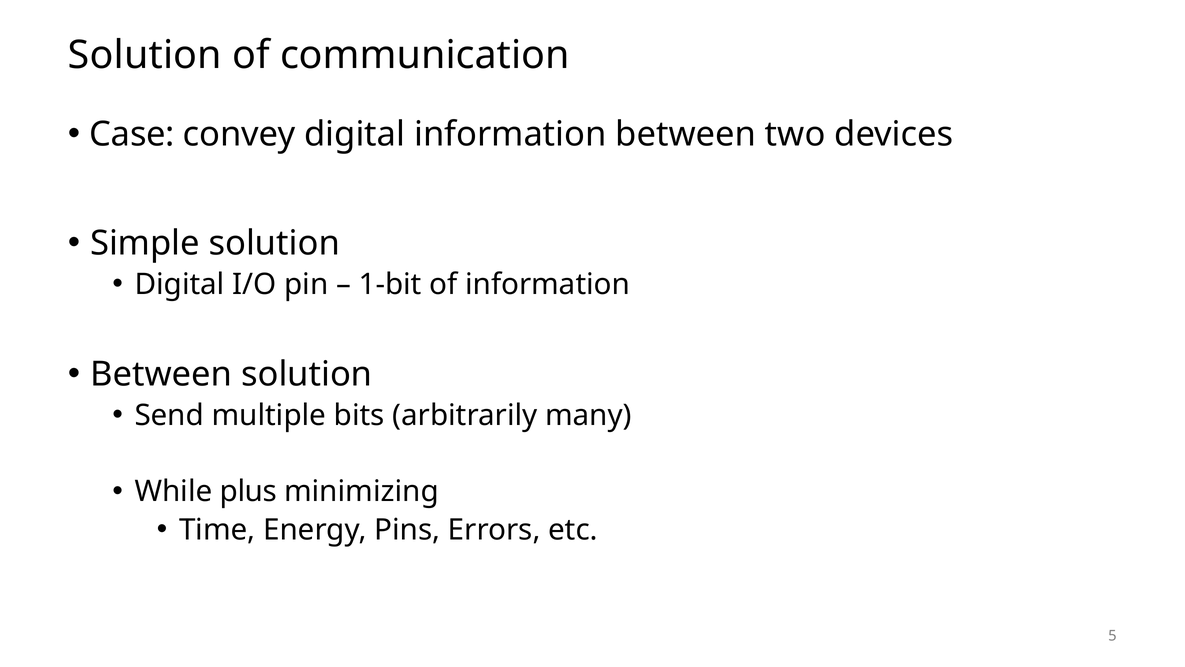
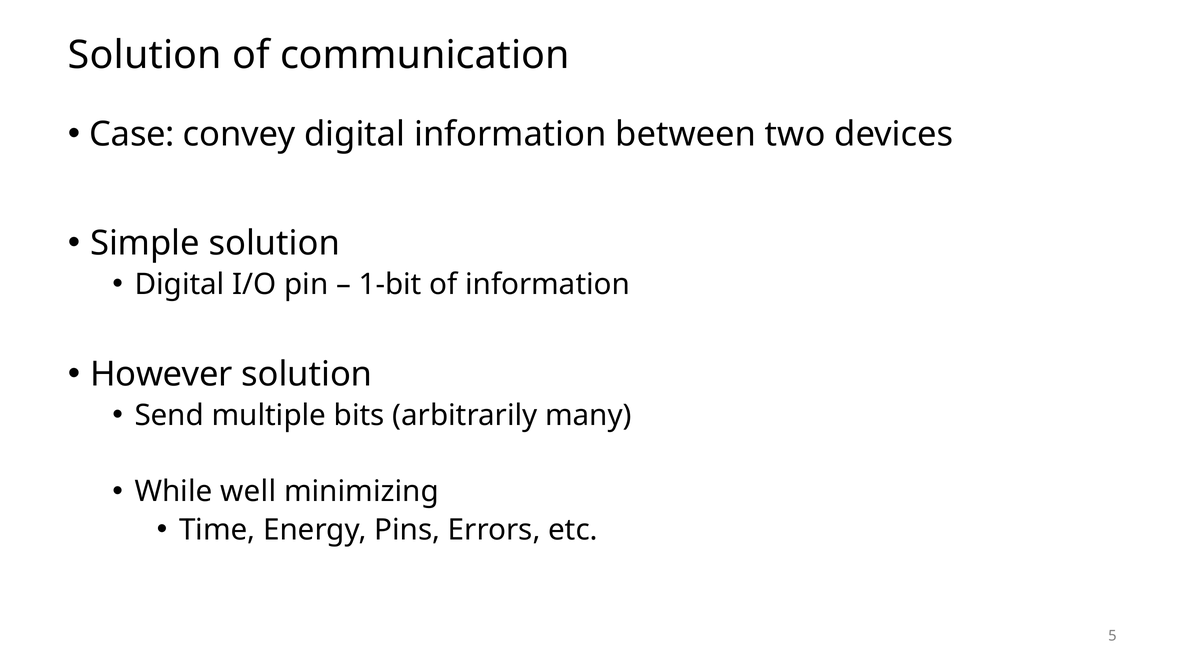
Between at (161, 374): Between -> However
plus: plus -> well
